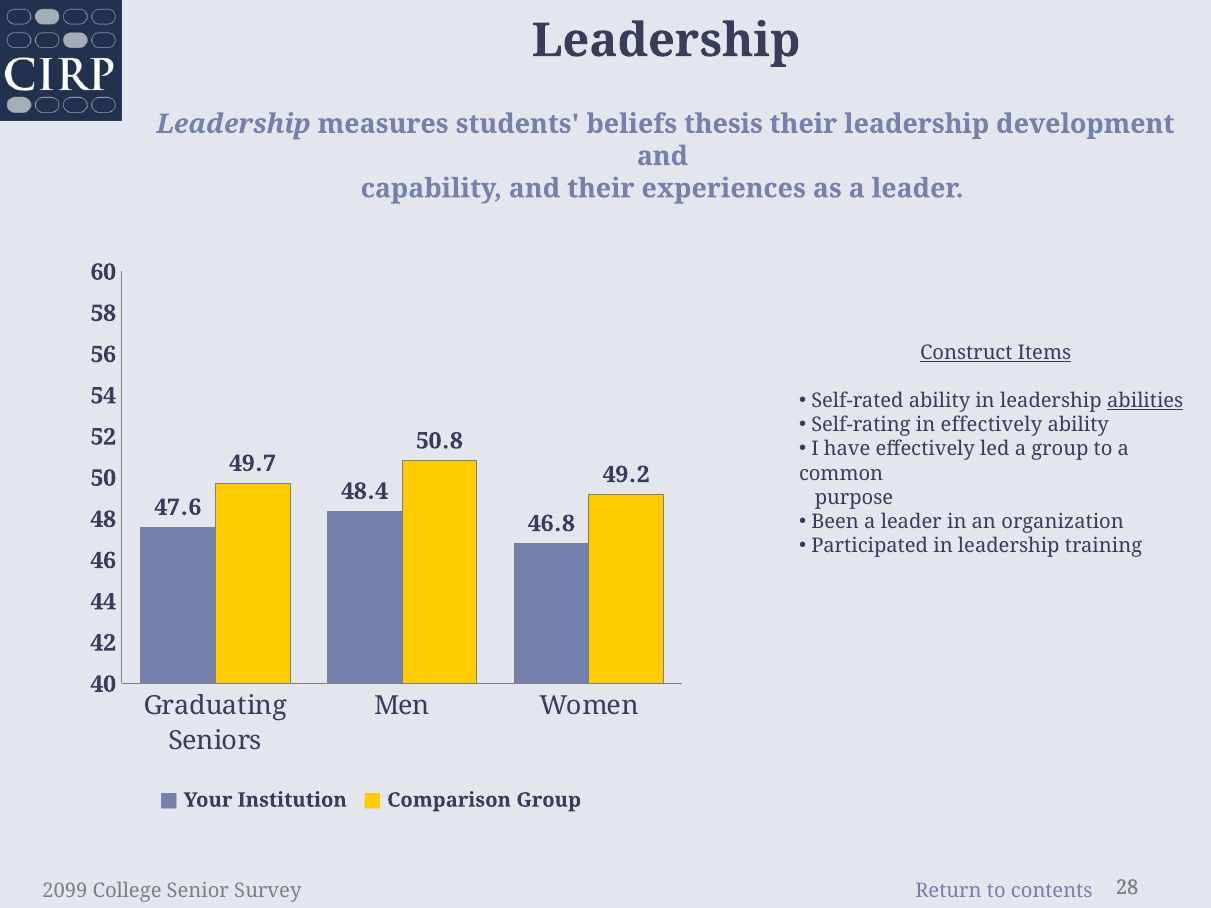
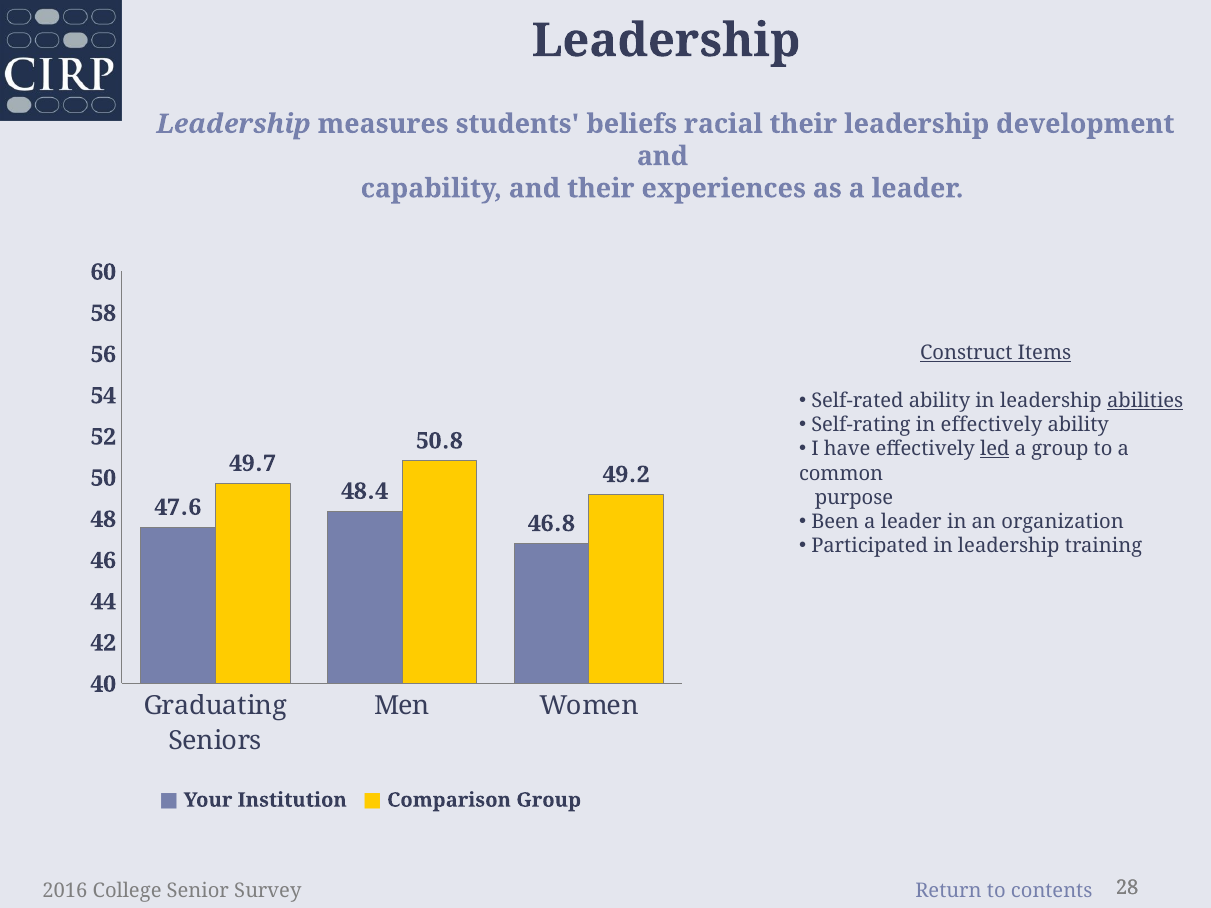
thesis: thesis -> racial
led underline: none -> present
2099: 2099 -> 2016
